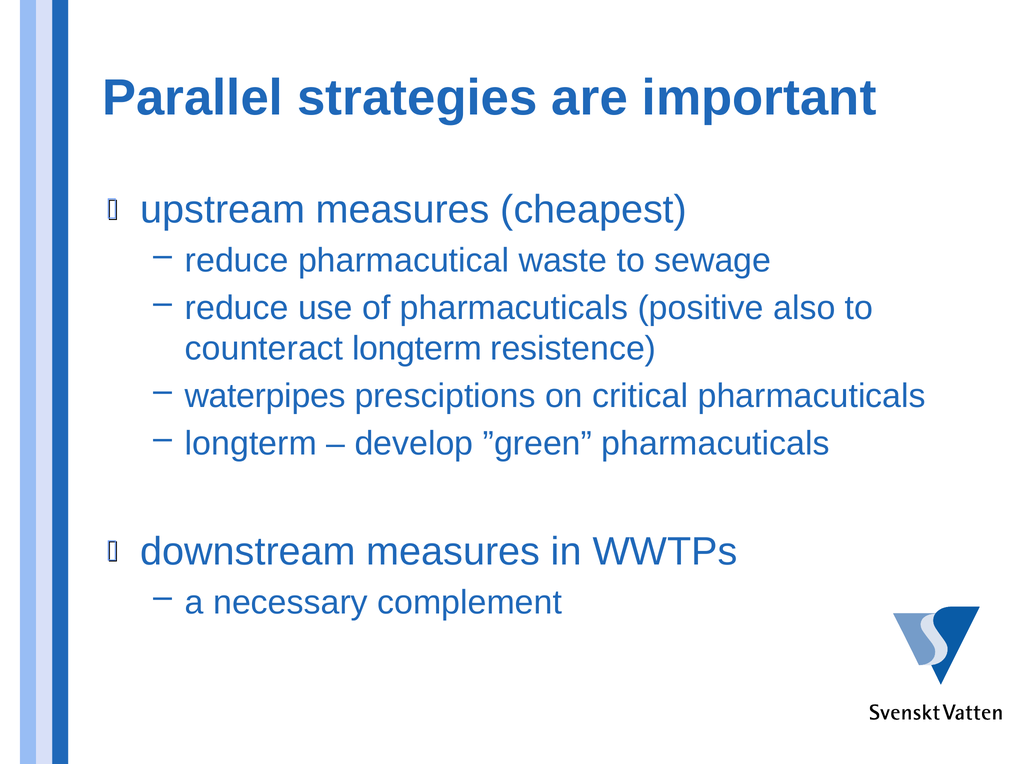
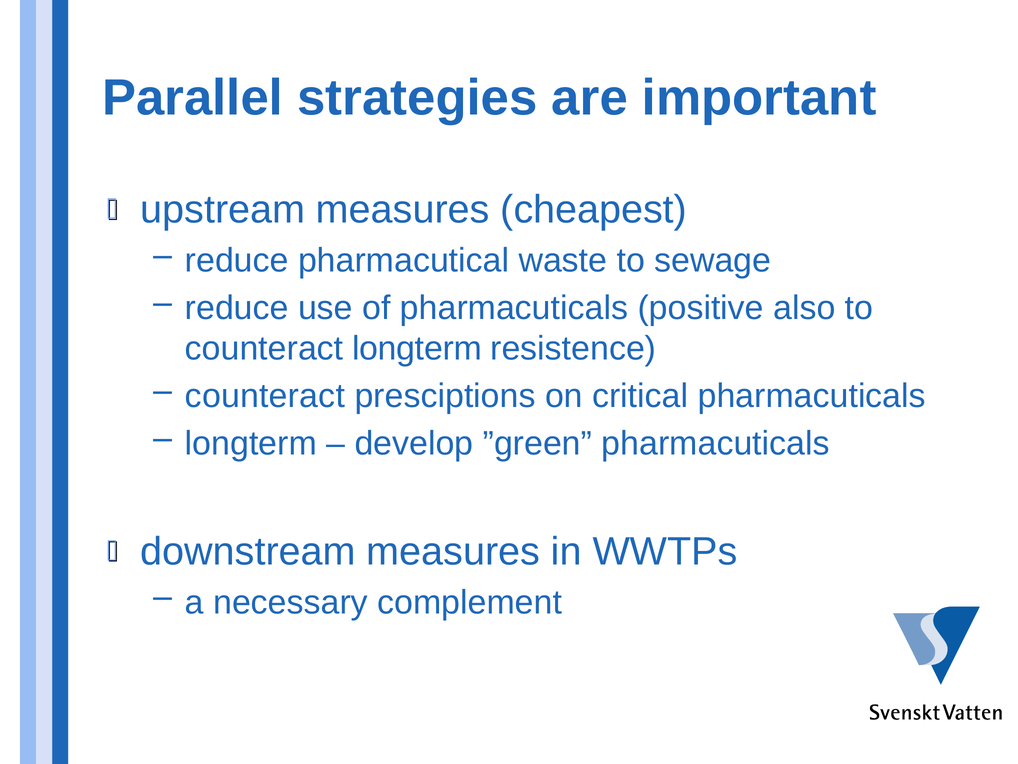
waterpipes at (265, 396): waterpipes -> counteract
